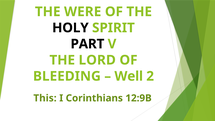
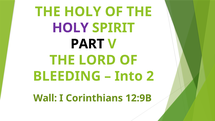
WERE at (83, 12): WERE -> HOLY
HOLY at (70, 28) colour: black -> purple
Well: Well -> Into
This: This -> Wall
